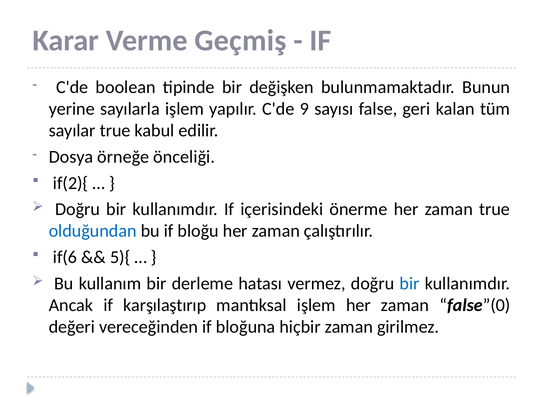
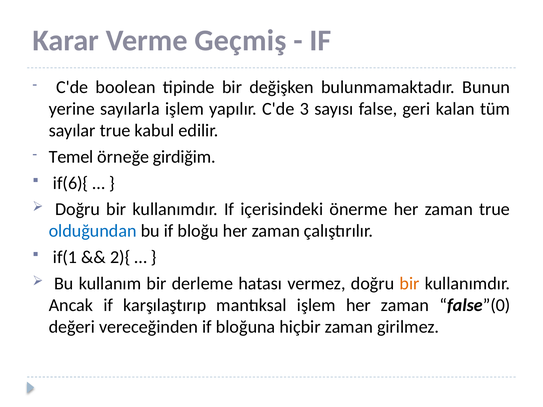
9: 9 -> 3
Dosya: Dosya -> Temel
önceliği: önceliği -> girdiğim
if(2){: if(2){ -> if(6){
if(6: if(6 -> if(1
5){: 5){ -> 2){
bir at (410, 284) colour: blue -> orange
